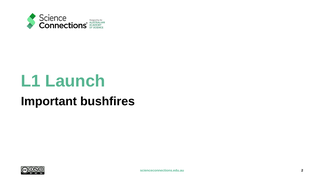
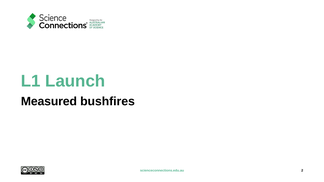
Important: Important -> Measured
